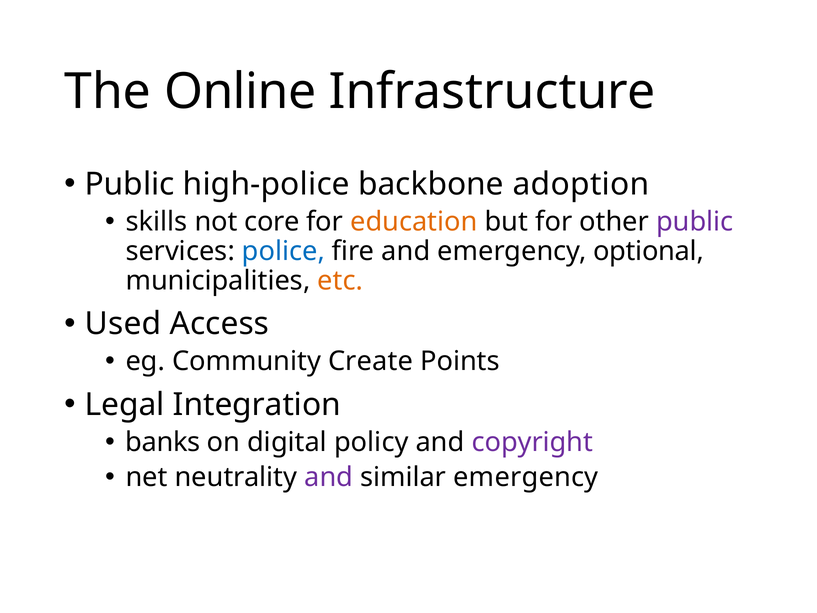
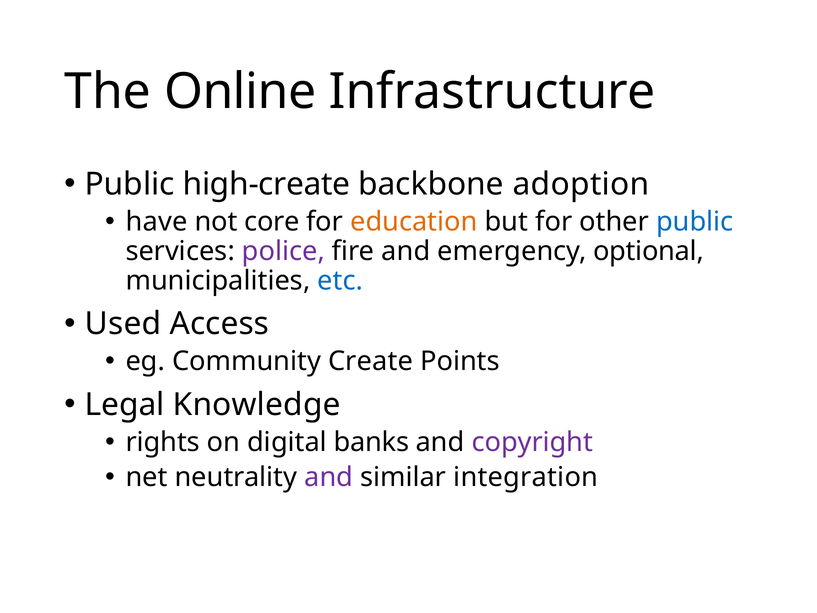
high-police: high-police -> high-create
skills: skills -> have
public at (695, 222) colour: purple -> blue
police colour: blue -> purple
etc colour: orange -> blue
Integration: Integration -> Knowledge
banks: banks -> rights
policy: policy -> banks
similar emergency: emergency -> integration
